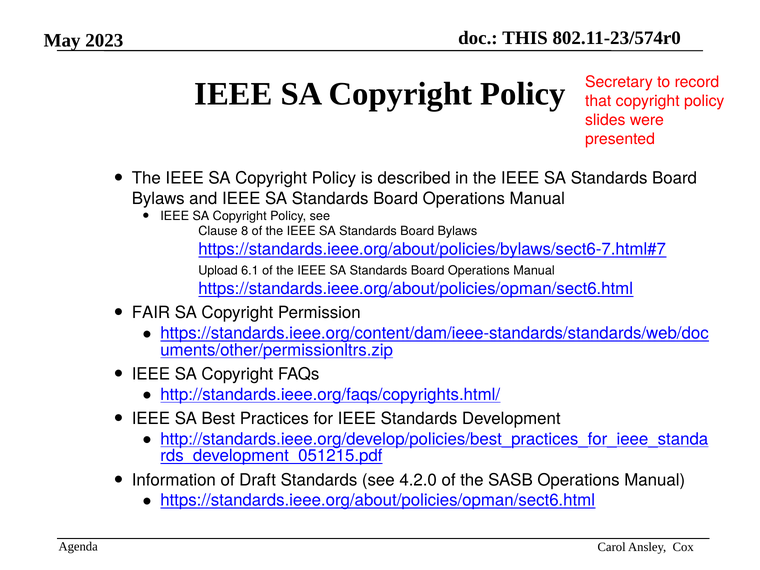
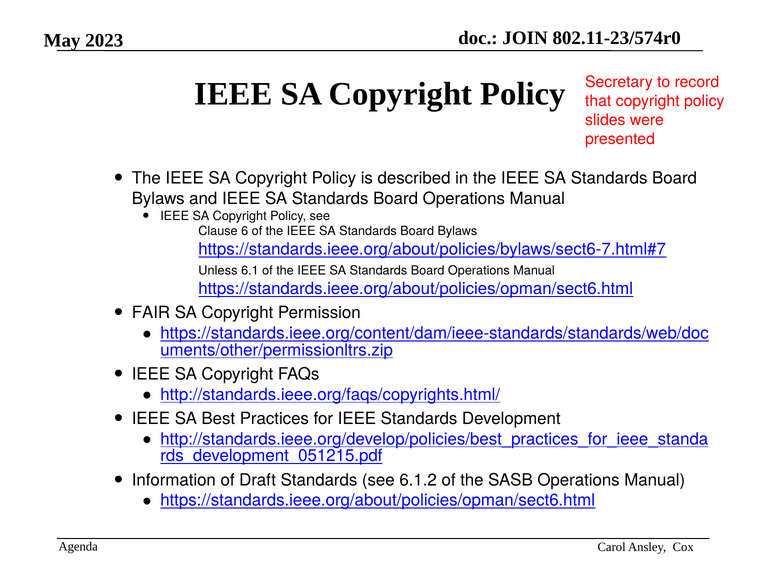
THIS: THIS -> JOIN
8: 8 -> 6
Upload: Upload -> Unless
4.2.0: 4.2.0 -> 6.1.2
